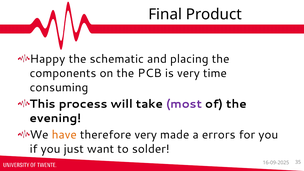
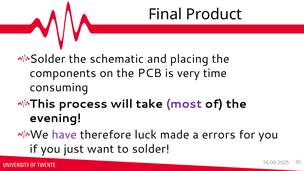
Happy at (48, 59): Happy -> Solder
have colour: orange -> purple
therefore very: very -> luck
